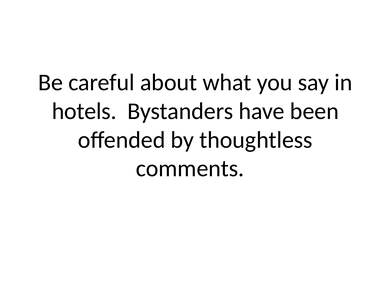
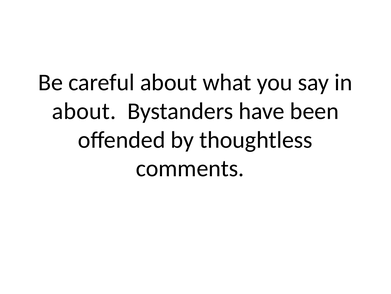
hotels at (84, 111): hotels -> about
